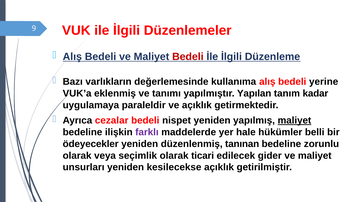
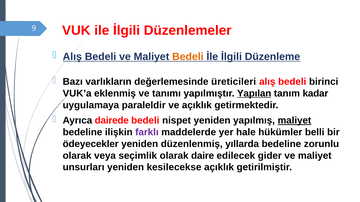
Bedeli at (188, 57) colour: red -> orange
kullanıma: kullanıma -> üreticileri
yerine: yerine -> birinci
Yapılan underline: none -> present
cezalar: cezalar -> dairede
tanınan: tanınan -> yıllarda
ticari: ticari -> daire
